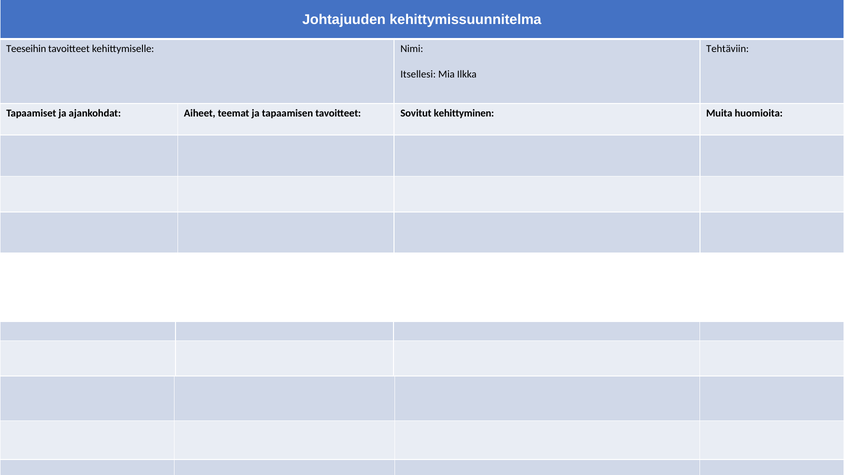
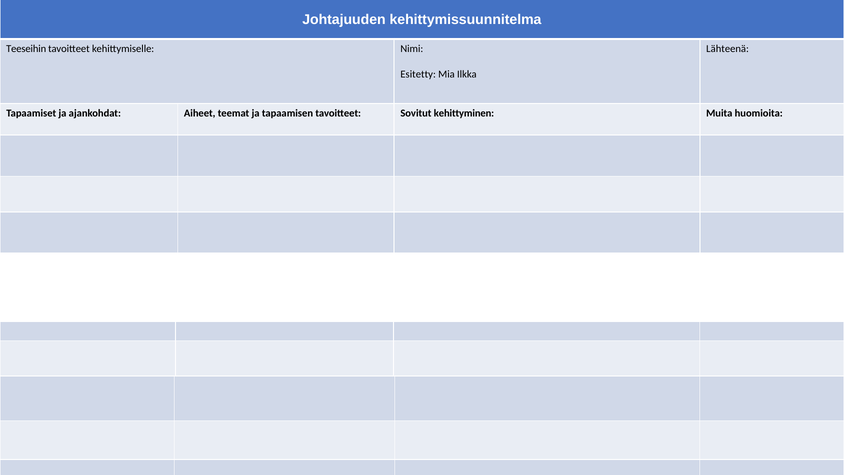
Tehtäviin: Tehtäviin -> Lähteenä
Itsellesi: Itsellesi -> Esitetty
